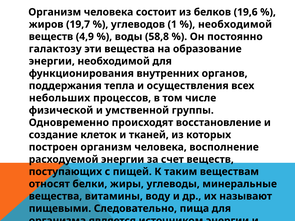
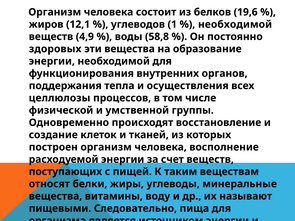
19,7: 19,7 -> 12,1
галактозу: галактозу -> здоровых
небольших: небольших -> целлюлозы
